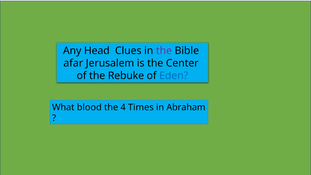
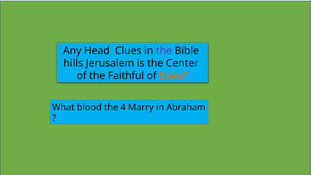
afar: afar -> hills
Rebuke: Rebuke -> Faithful
Eden colour: blue -> orange
Times: Times -> Marry
